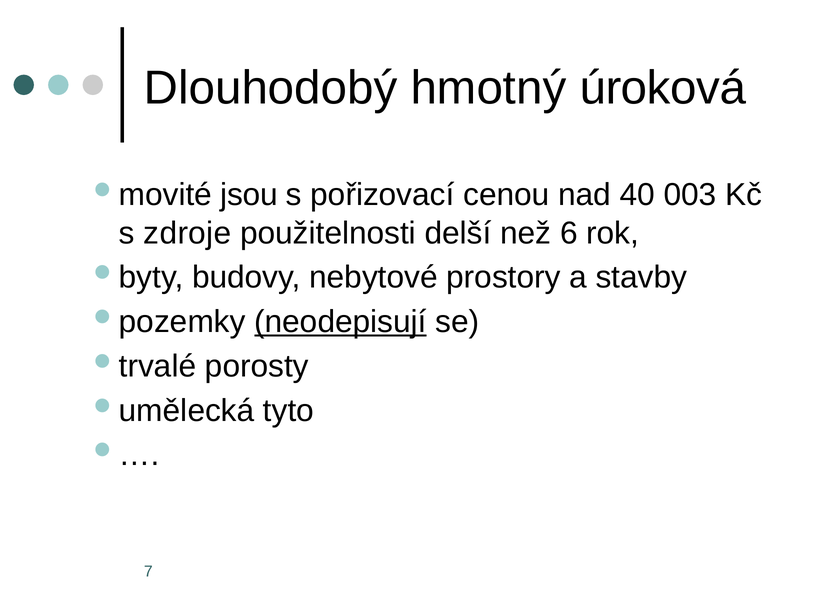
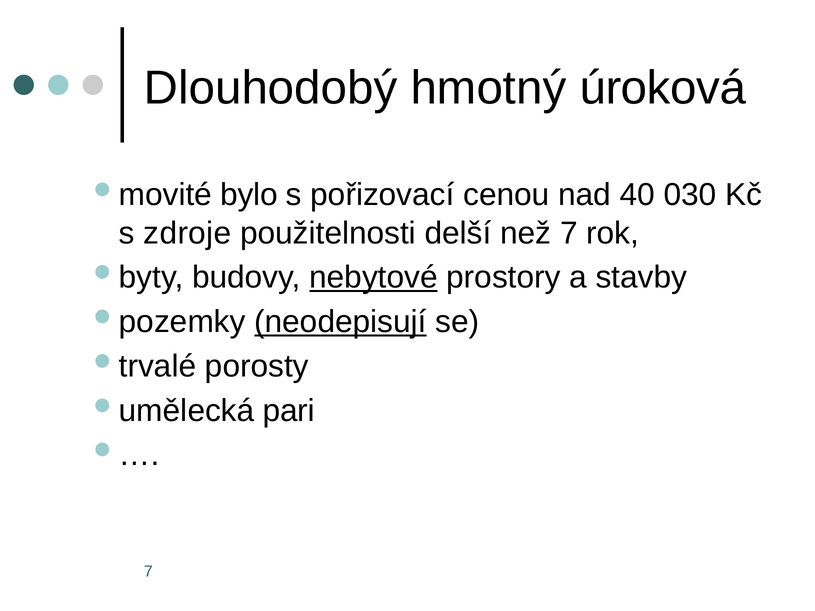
jsou: jsou -> bylo
003: 003 -> 030
než 6: 6 -> 7
nebytové underline: none -> present
tyto: tyto -> pari
